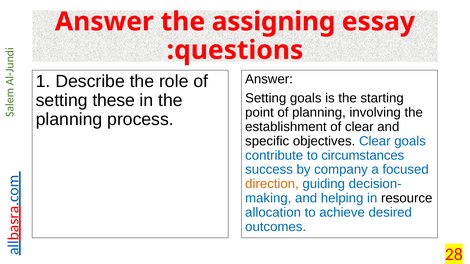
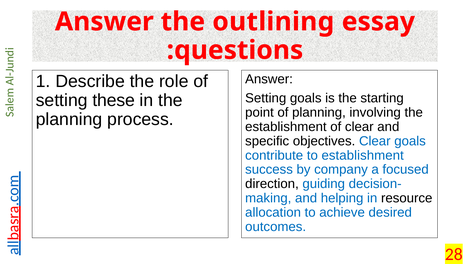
assigning: assigning -> outlining
to circumstances: circumstances -> establishment
direction colour: orange -> black
